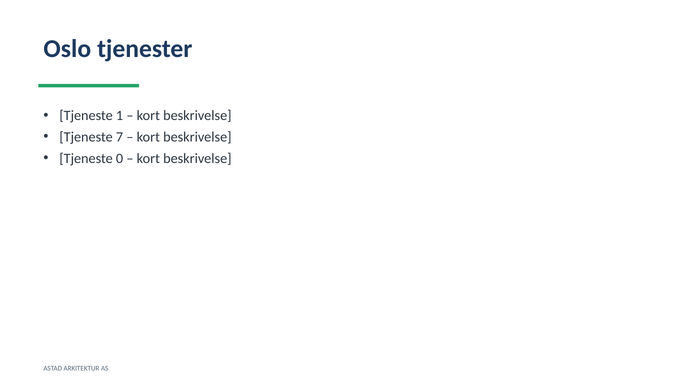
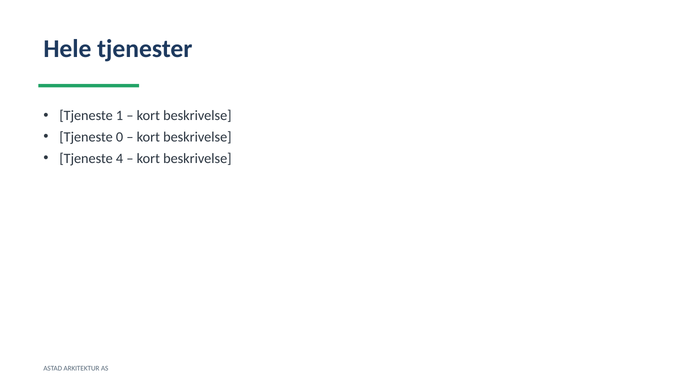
Oslo: Oslo -> Hele
7: 7 -> 0
0: 0 -> 4
